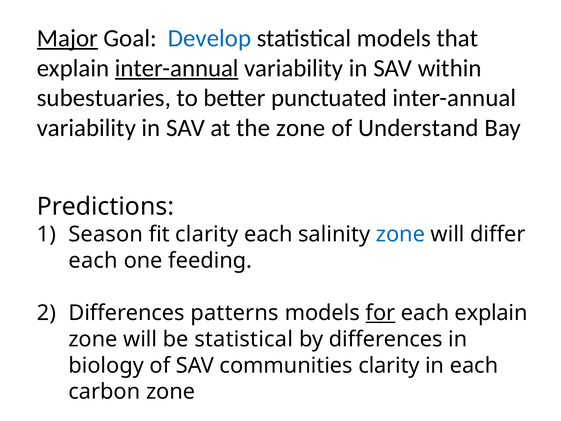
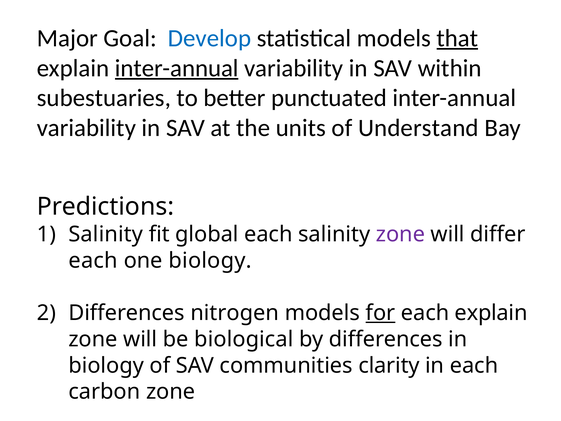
Major underline: present -> none
that underline: none -> present
the zone: zone -> units
Season at (106, 234): Season -> Salinity
fit clarity: clarity -> global
zone at (400, 234) colour: blue -> purple
one feeding: feeding -> biology
patterns: patterns -> nitrogen
be statistical: statistical -> biological
